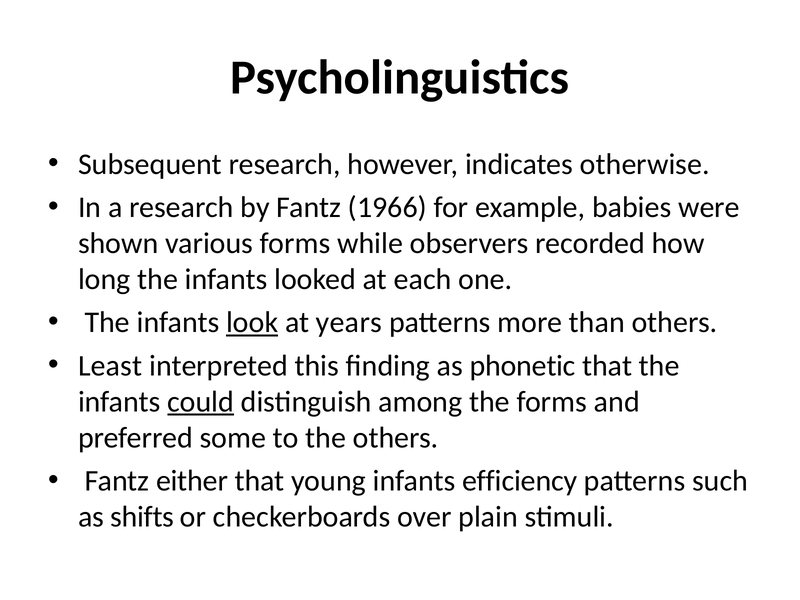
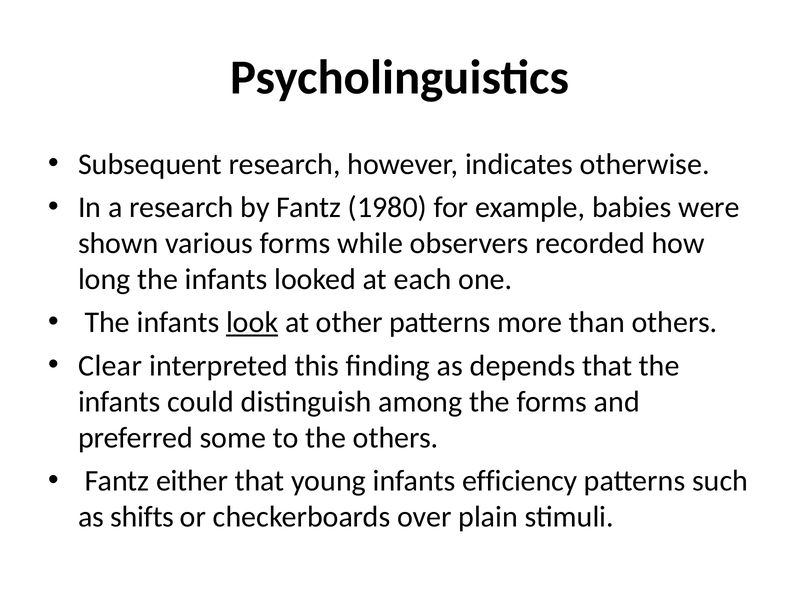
1966: 1966 -> 1980
years: years -> other
Least: Least -> Clear
phonetic: phonetic -> depends
could underline: present -> none
